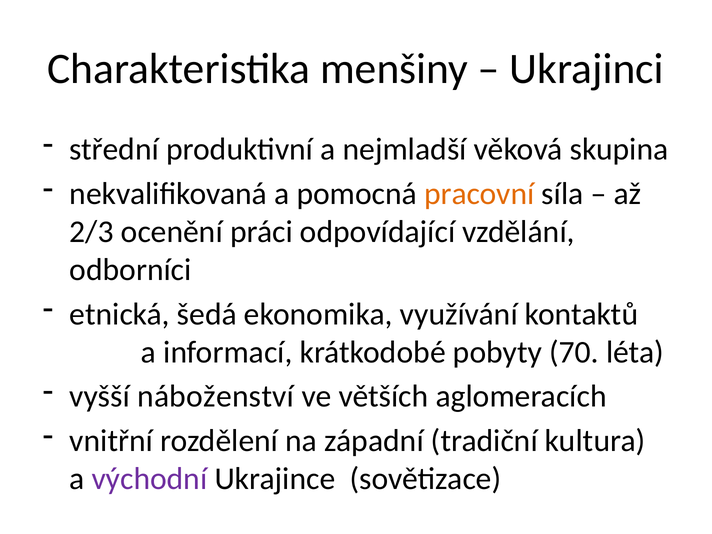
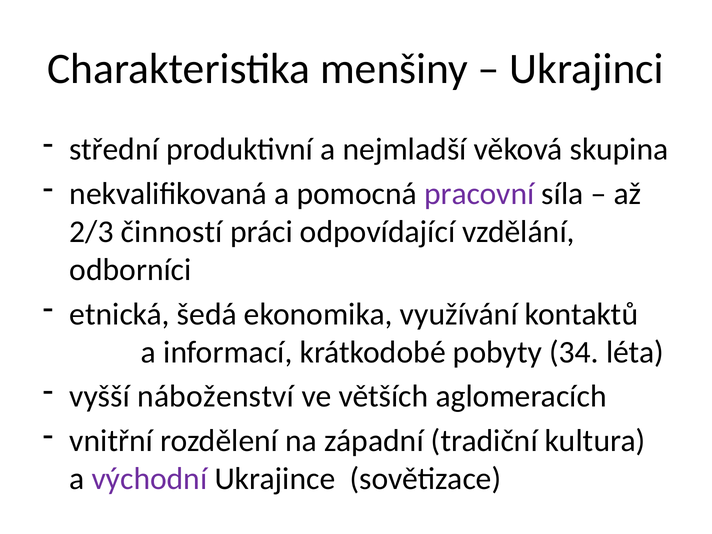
pracovní colour: orange -> purple
ocenění: ocenění -> činností
70: 70 -> 34
